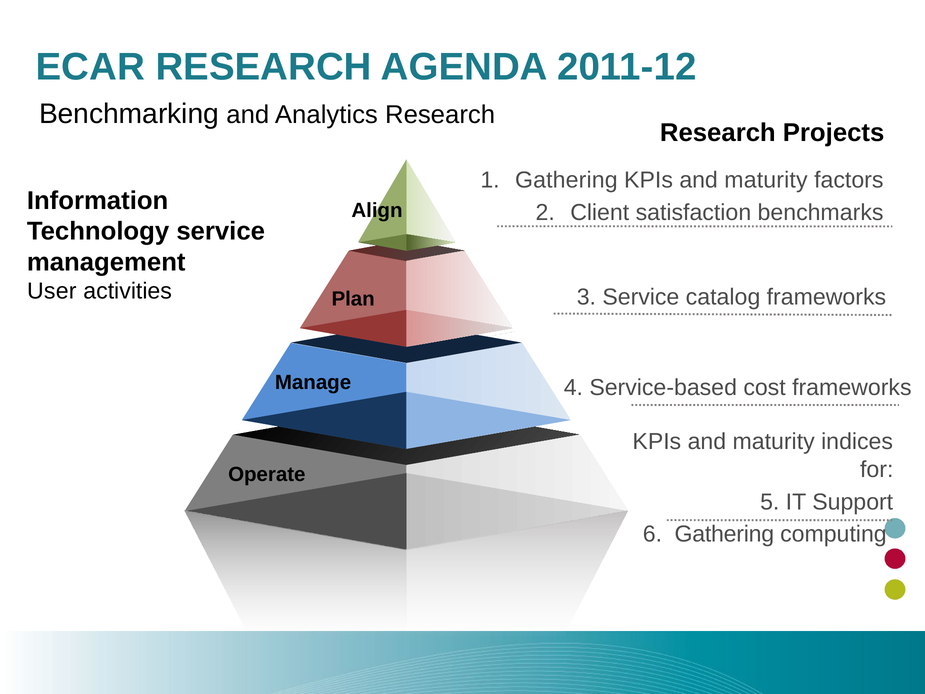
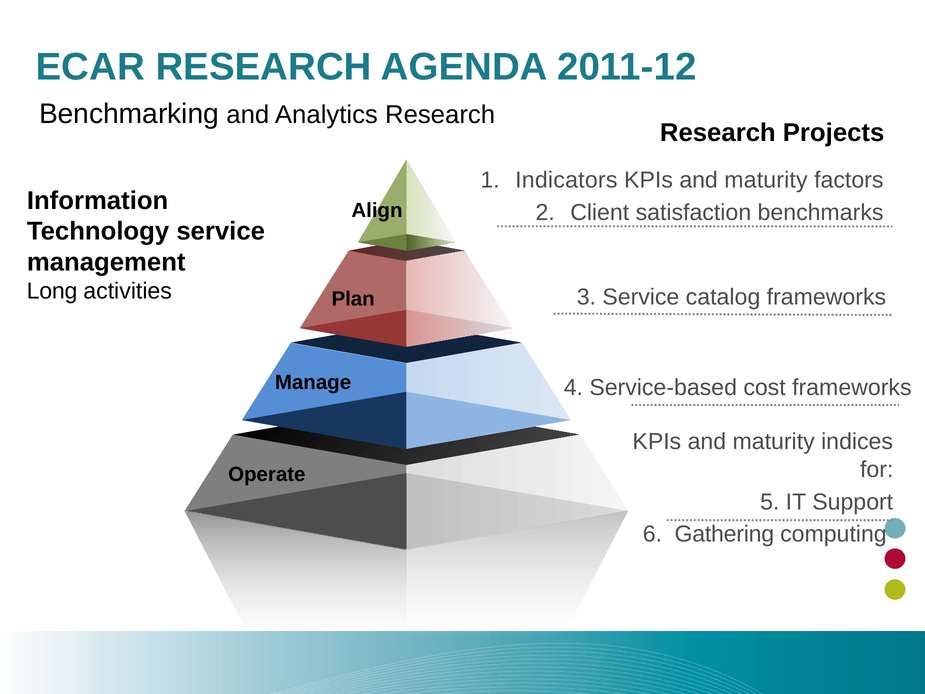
Gathering at (566, 180): Gathering -> Indicators
User: User -> Long
